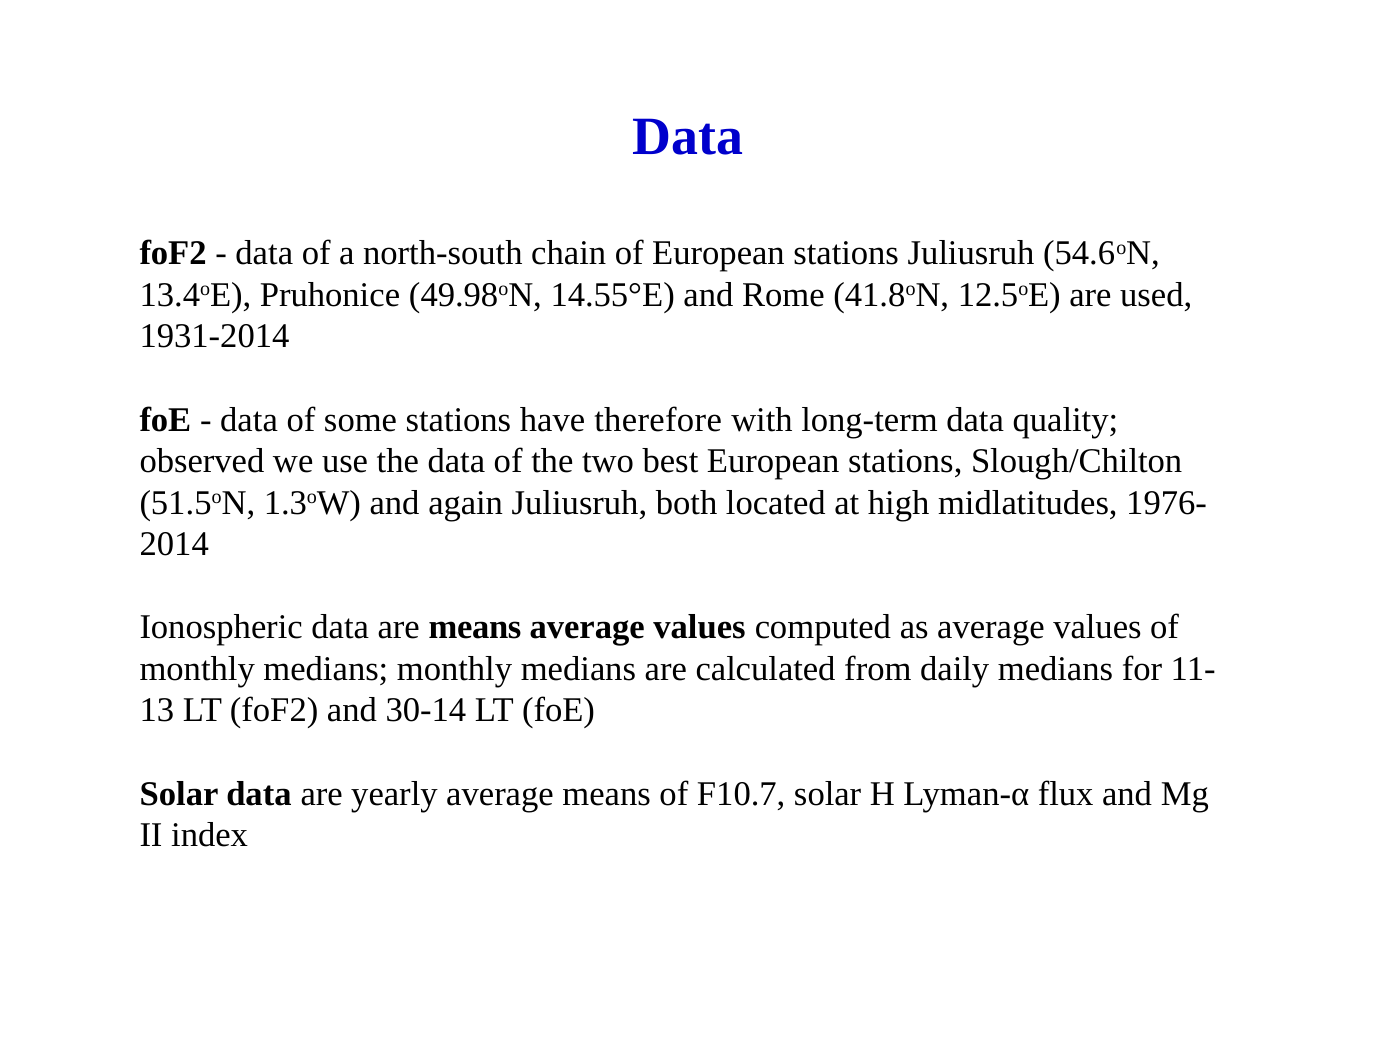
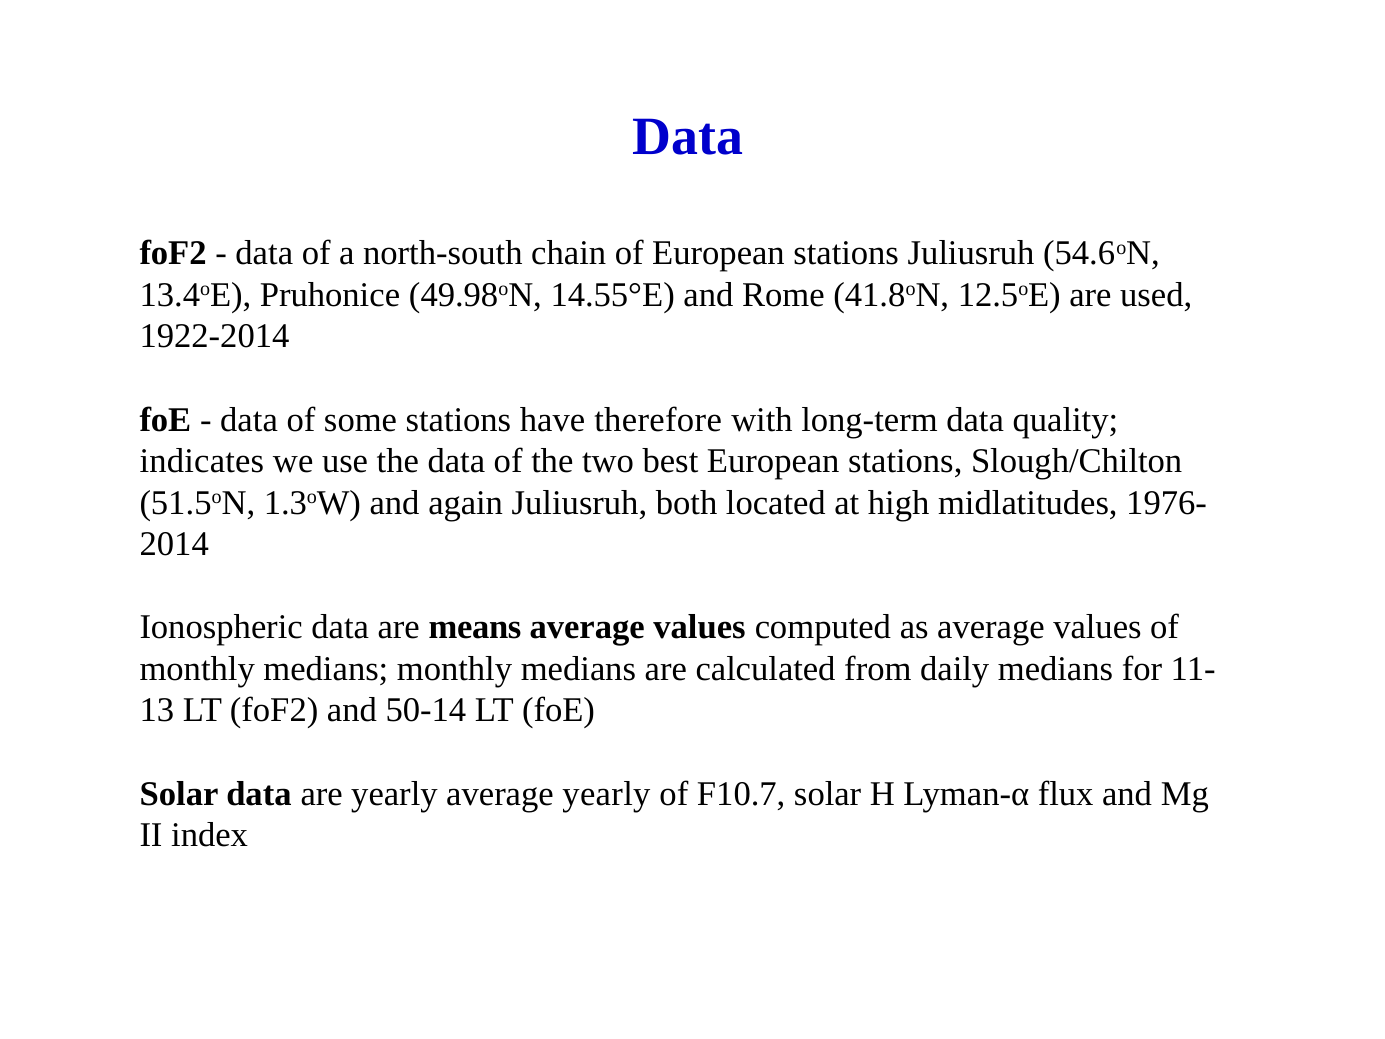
1931-2014: 1931-2014 -> 1922-2014
observed: observed -> indicates
30-14: 30-14 -> 50-14
average means: means -> yearly
